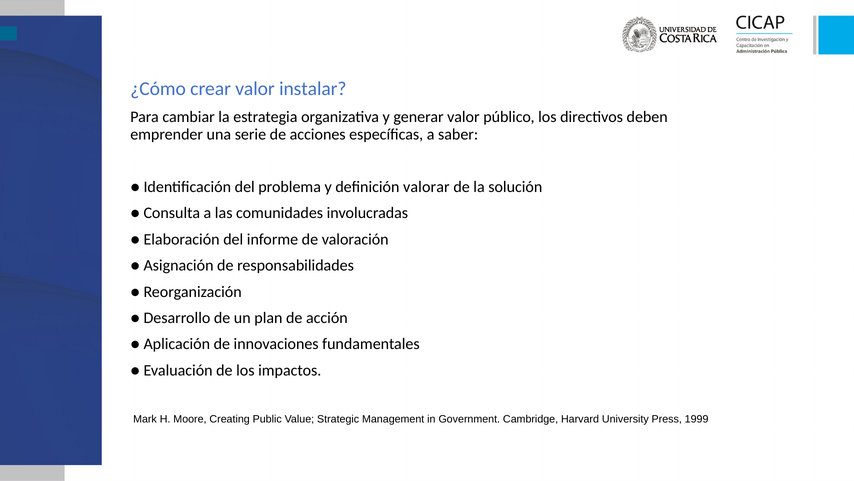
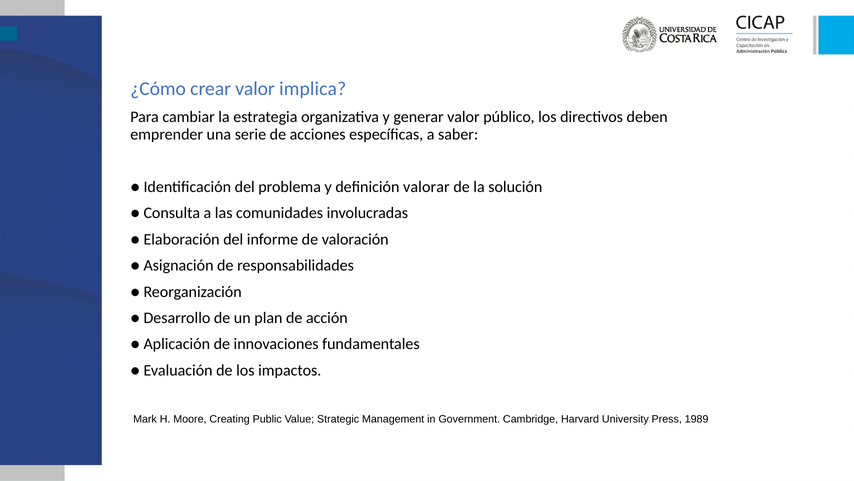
instalar: instalar -> implica
1999: 1999 -> 1989
